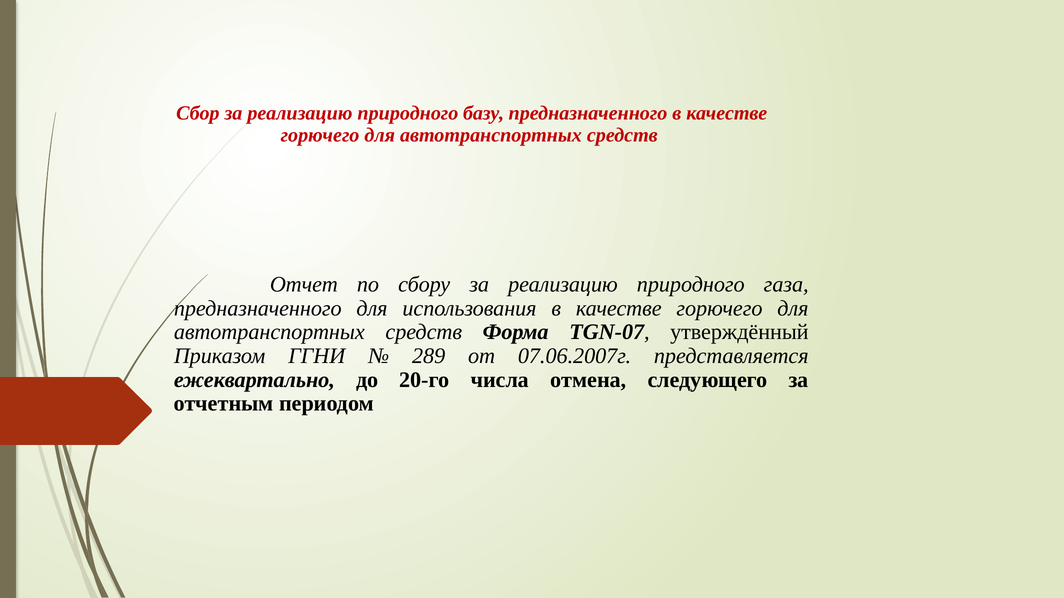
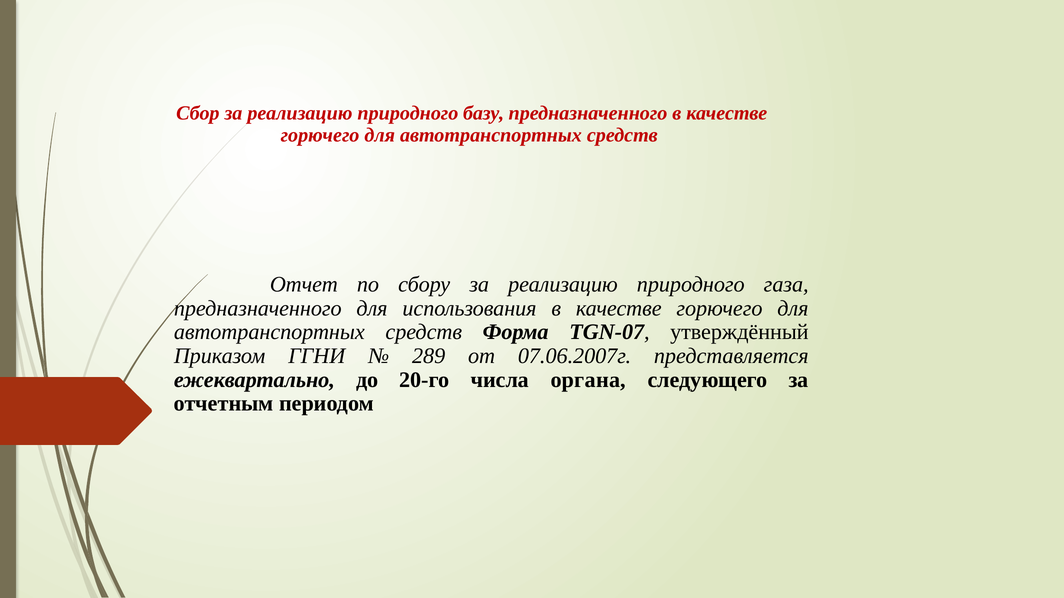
отмена: отмена -> органа
